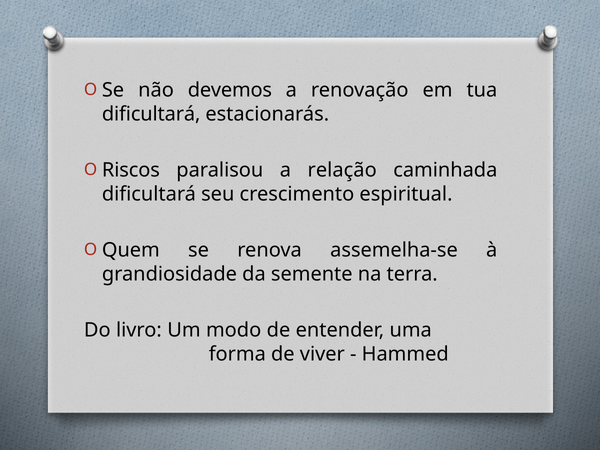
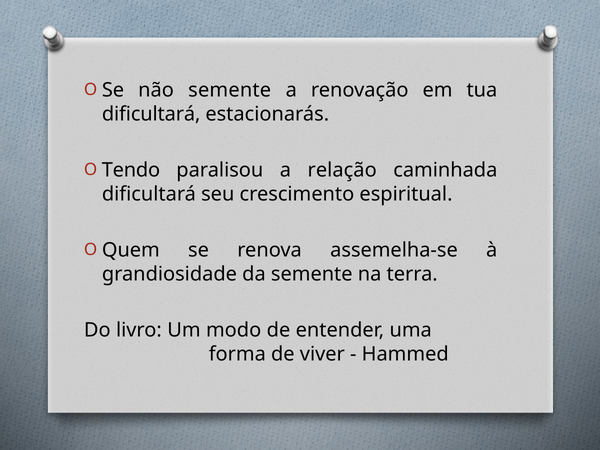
não devemos: devemos -> semente
Riscos: Riscos -> Tendo
